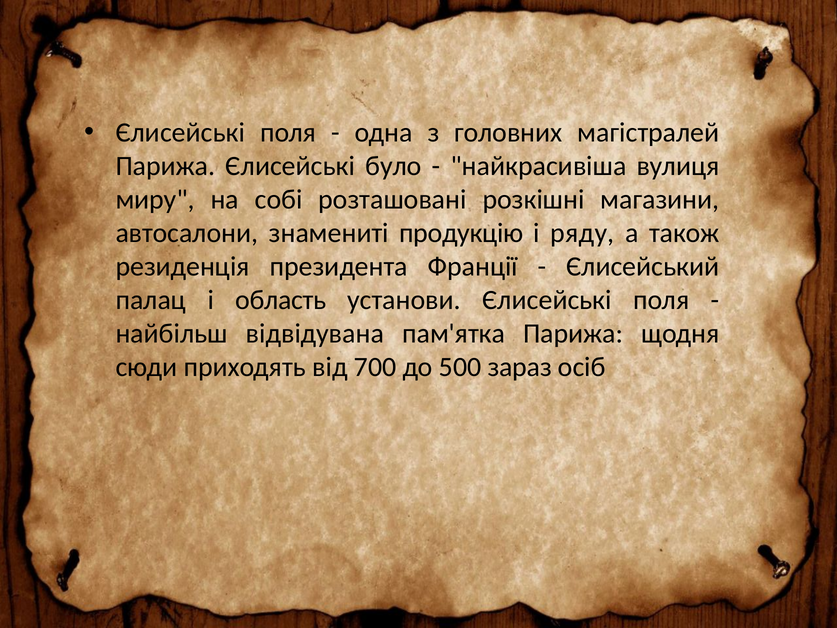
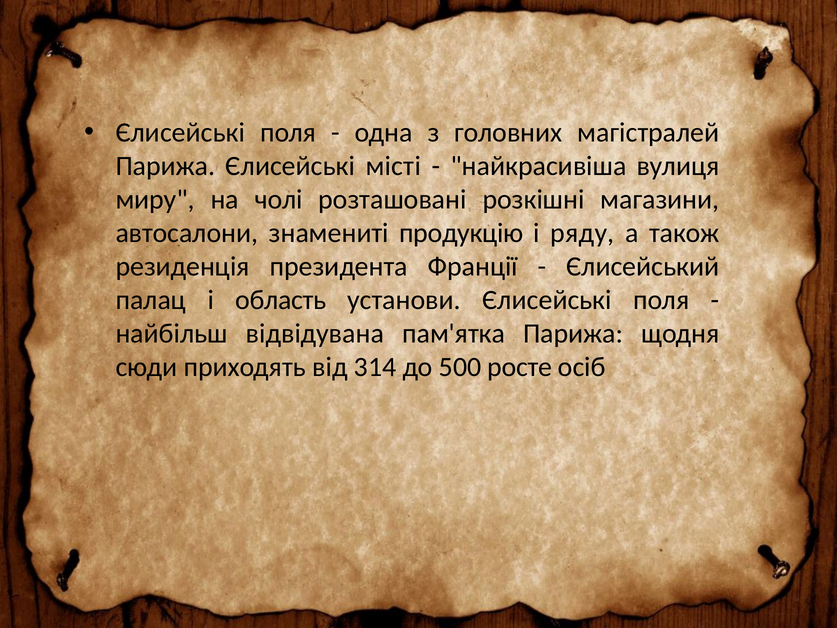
було: було -> місті
собі: собі -> чолі
700: 700 -> 314
зараз: зараз -> росте
